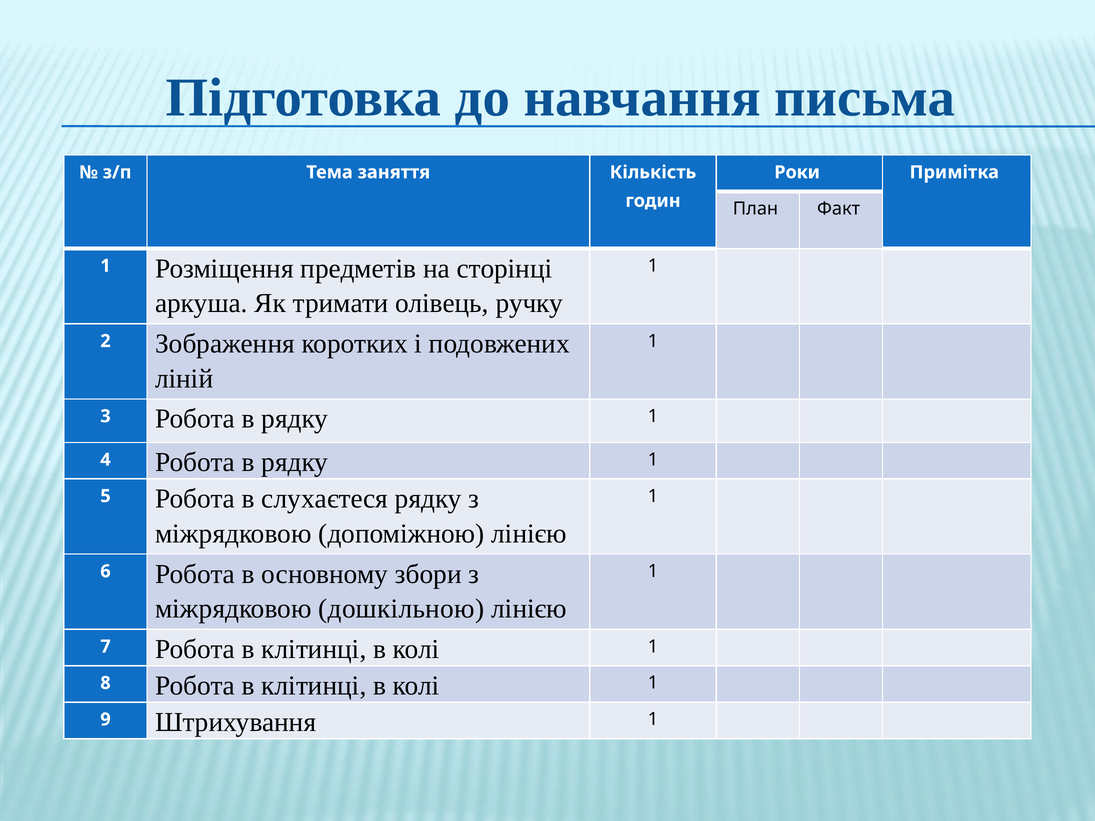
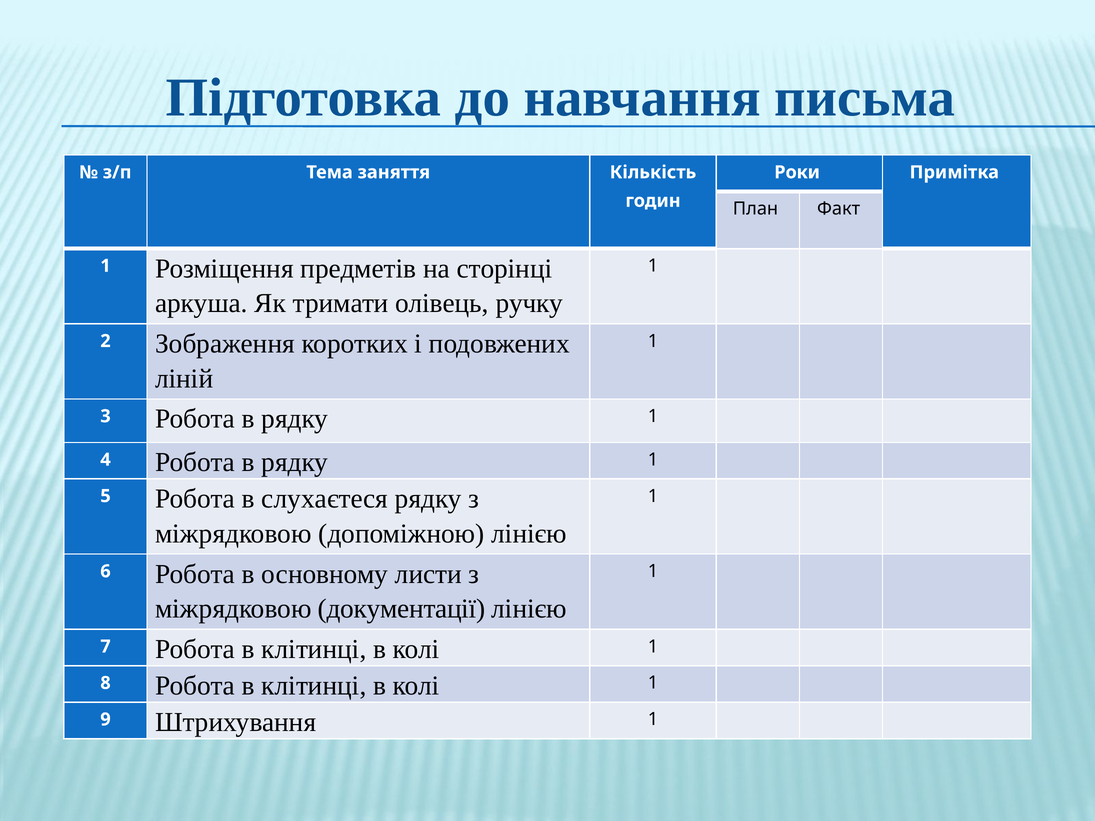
збори: збори -> листи
дошкільною: дошкільною -> документації
